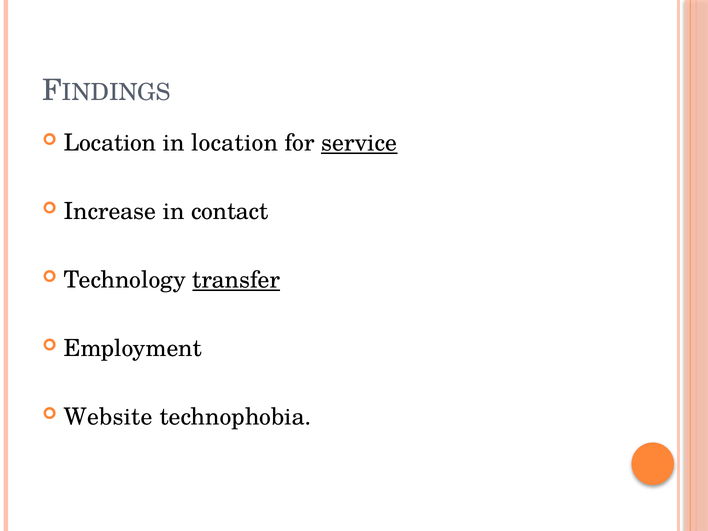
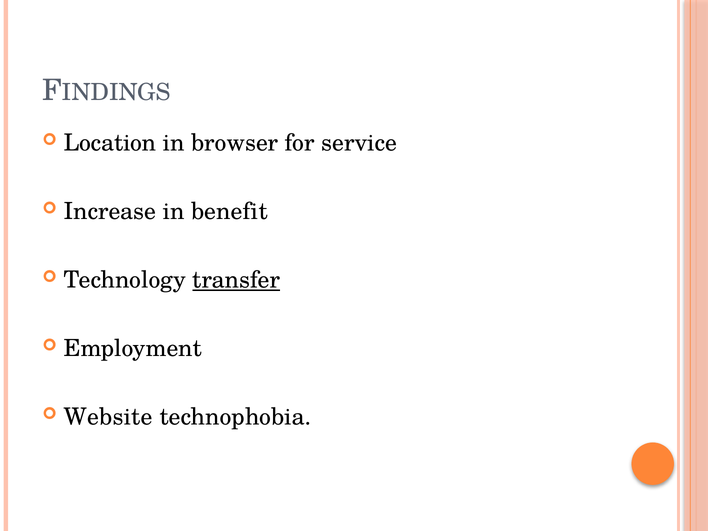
in location: location -> browser
service underline: present -> none
contact: contact -> benefit
